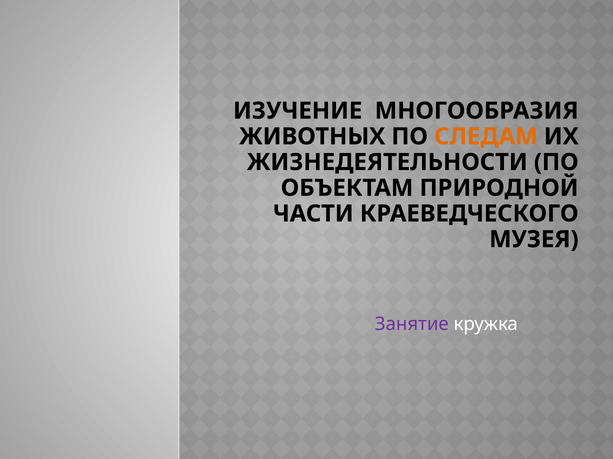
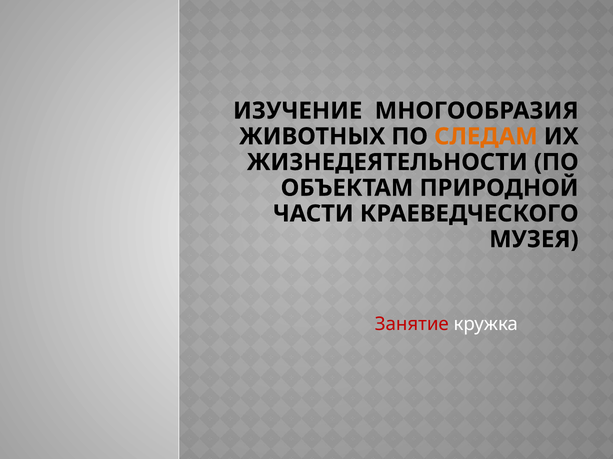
Занятие colour: purple -> red
